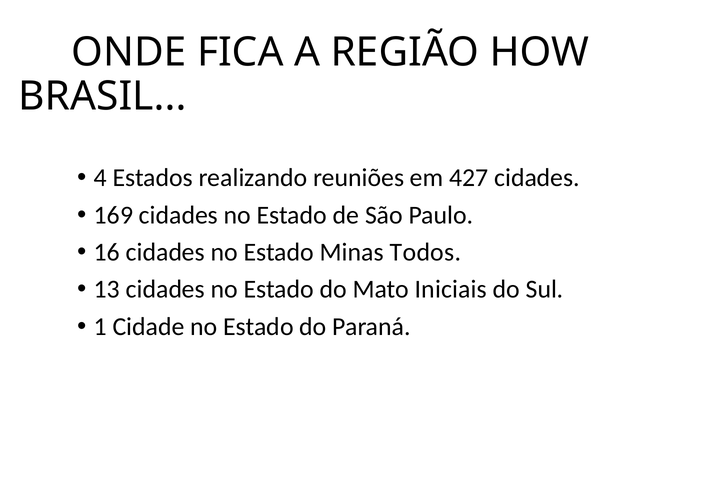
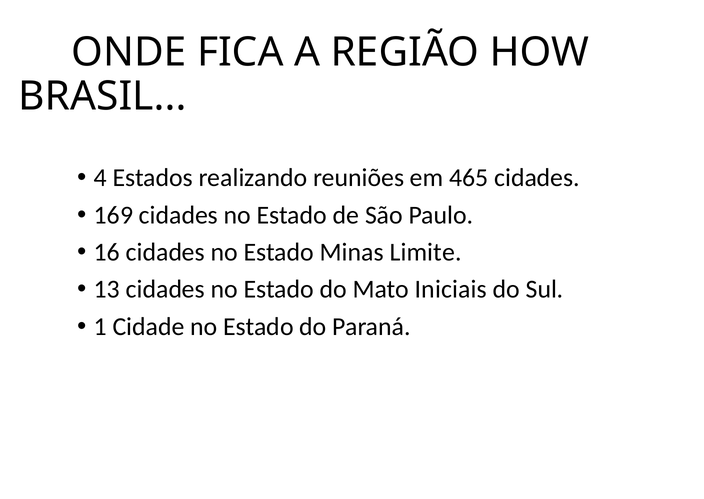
427: 427 -> 465
Todos: Todos -> Limite
